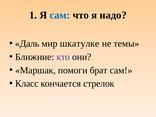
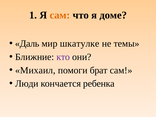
сам at (60, 15) colour: blue -> orange
надо: надо -> доме
Маршак: Маршак -> Михаил
Класс: Класс -> Люди
стрелок: стрелок -> ребенка
